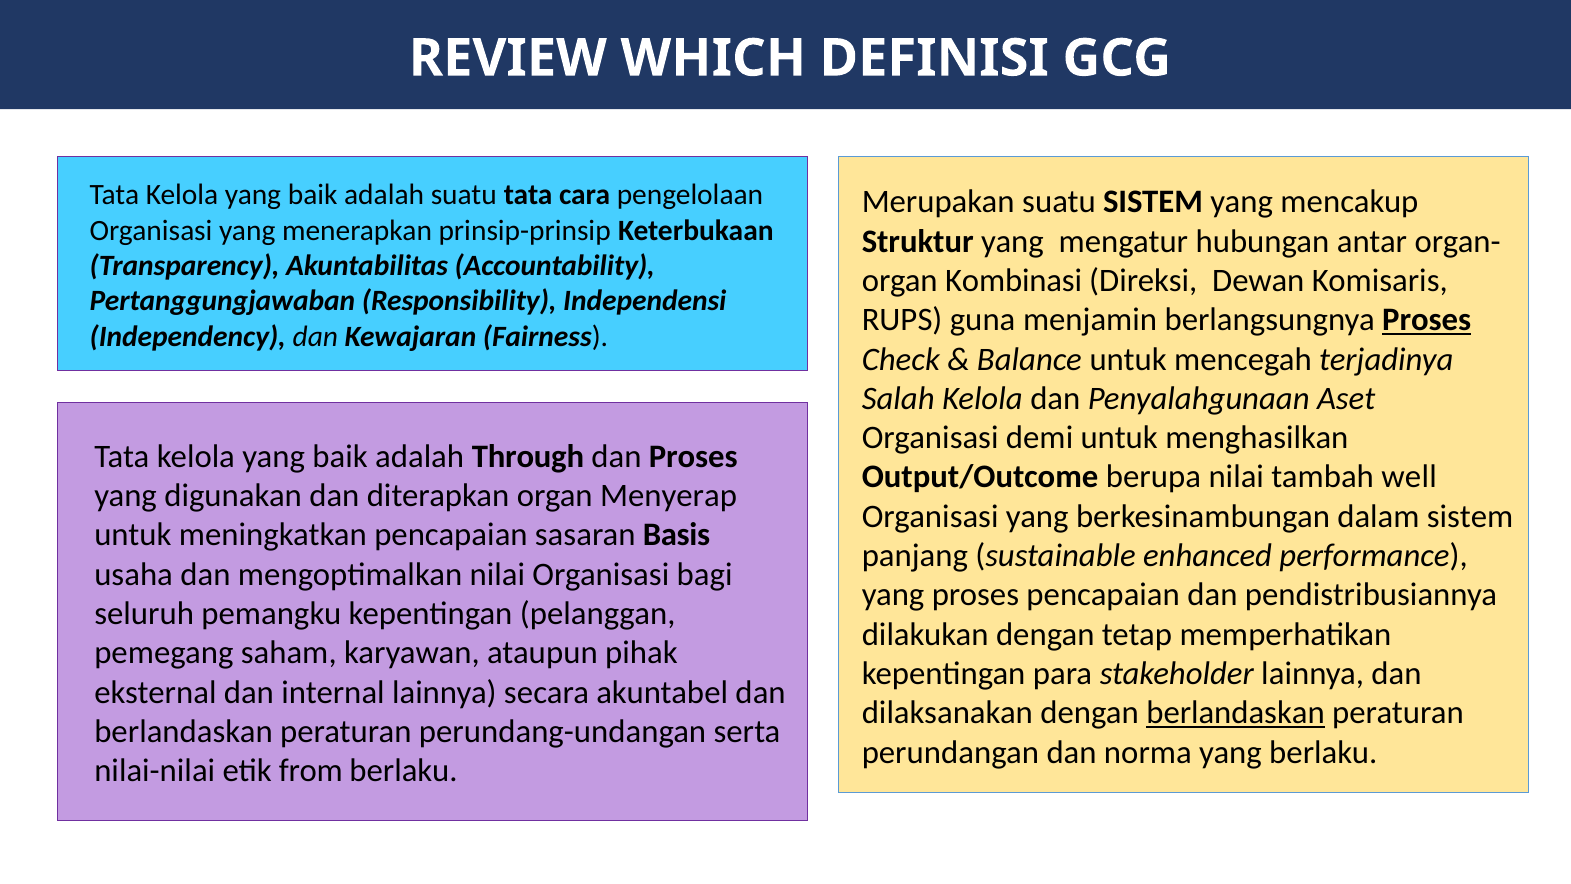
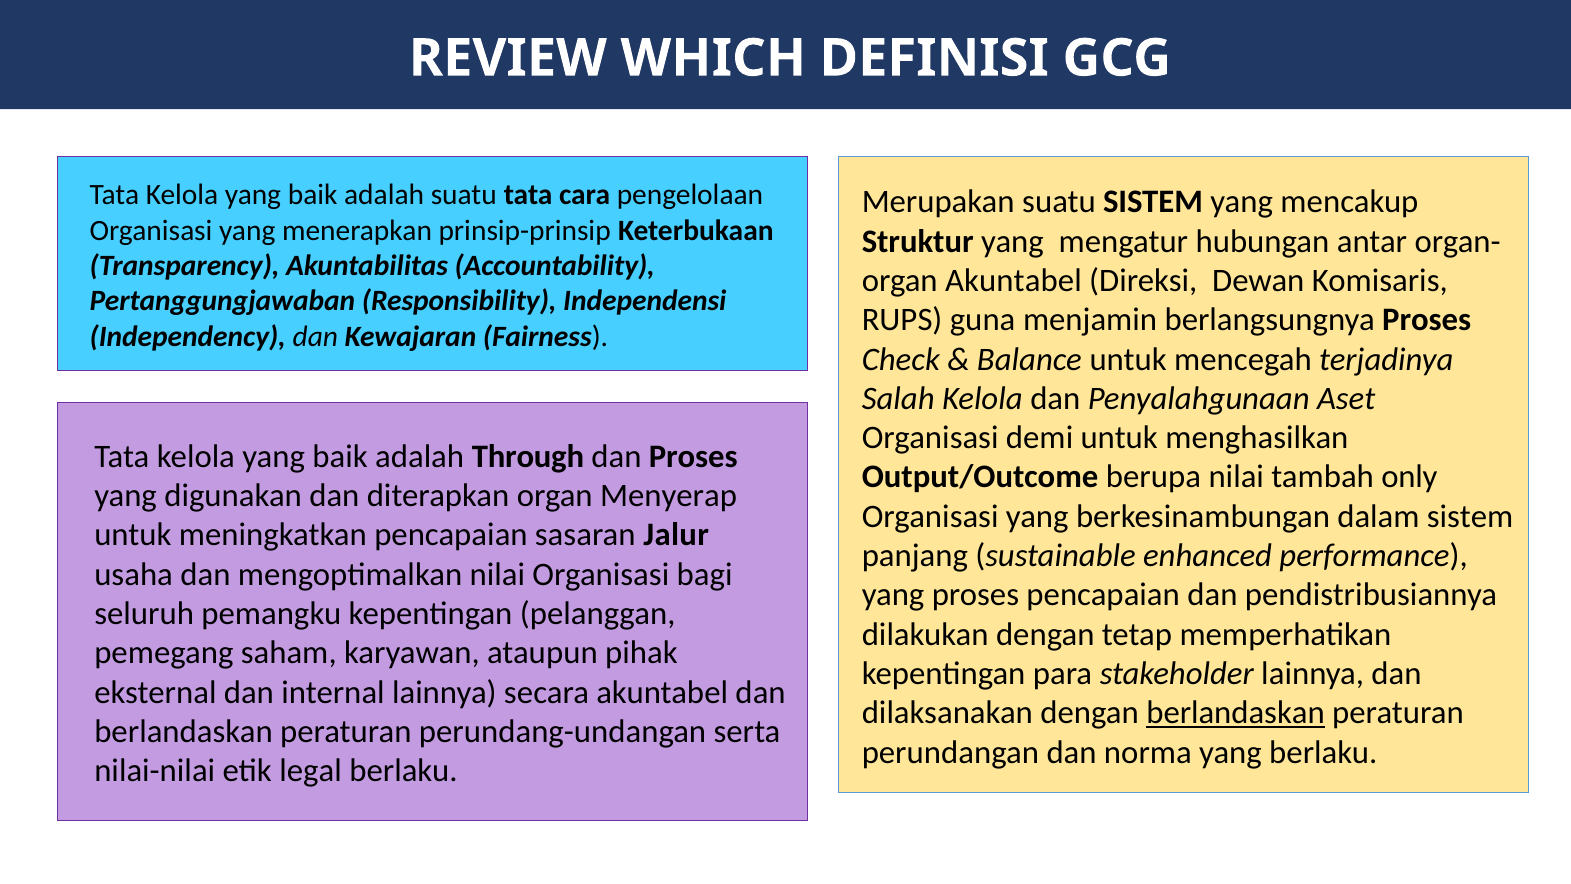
organ Kombinasi: Kombinasi -> Akuntabel
Proses at (1427, 320) underline: present -> none
well: well -> only
Basis: Basis -> Jalur
from: from -> legal
